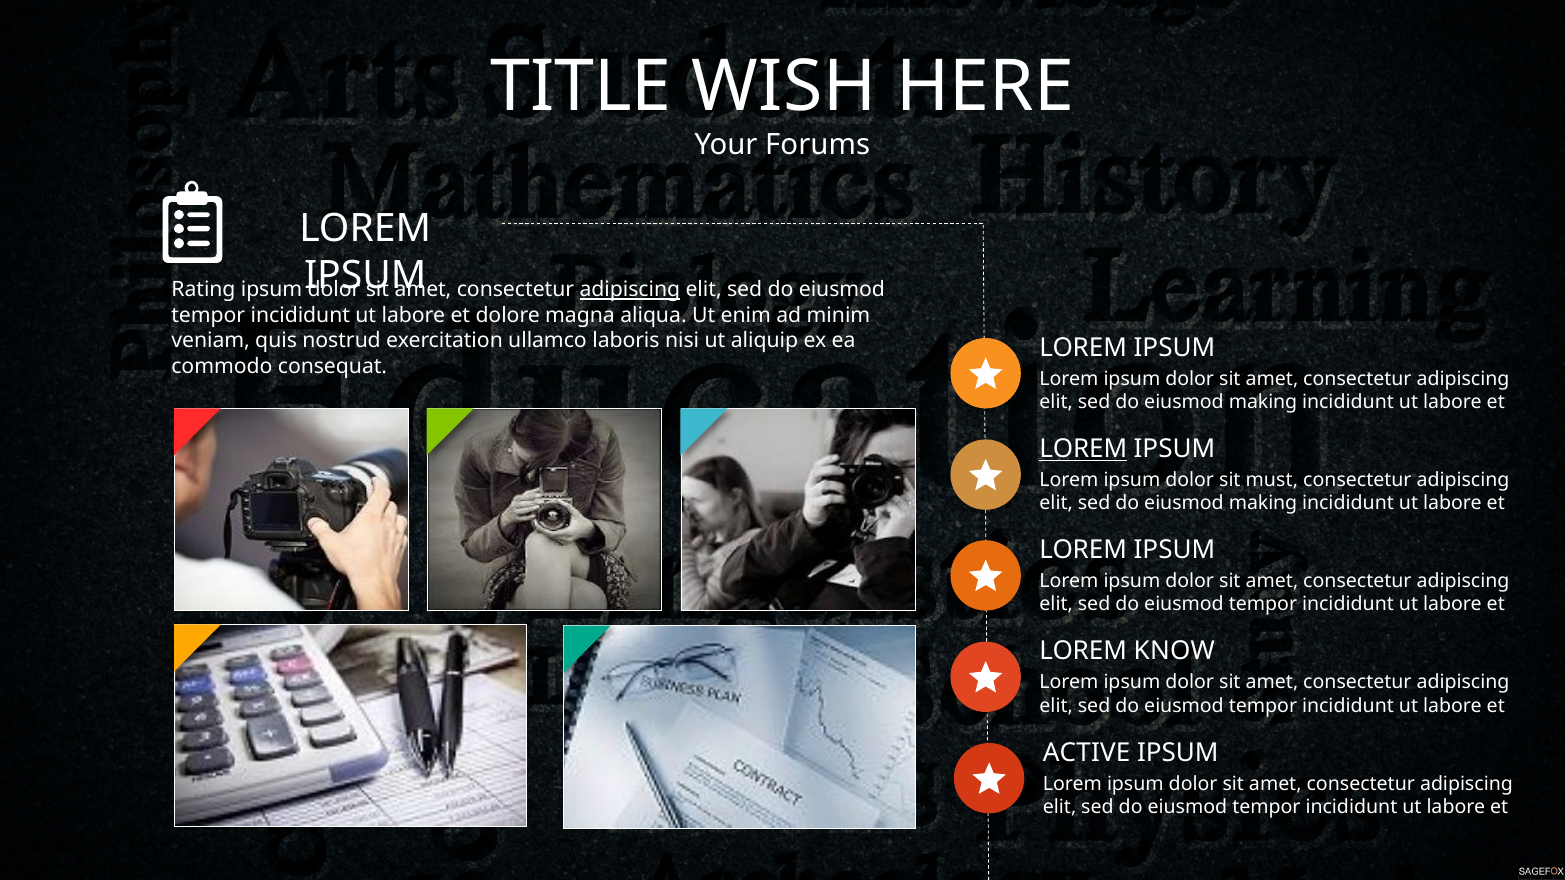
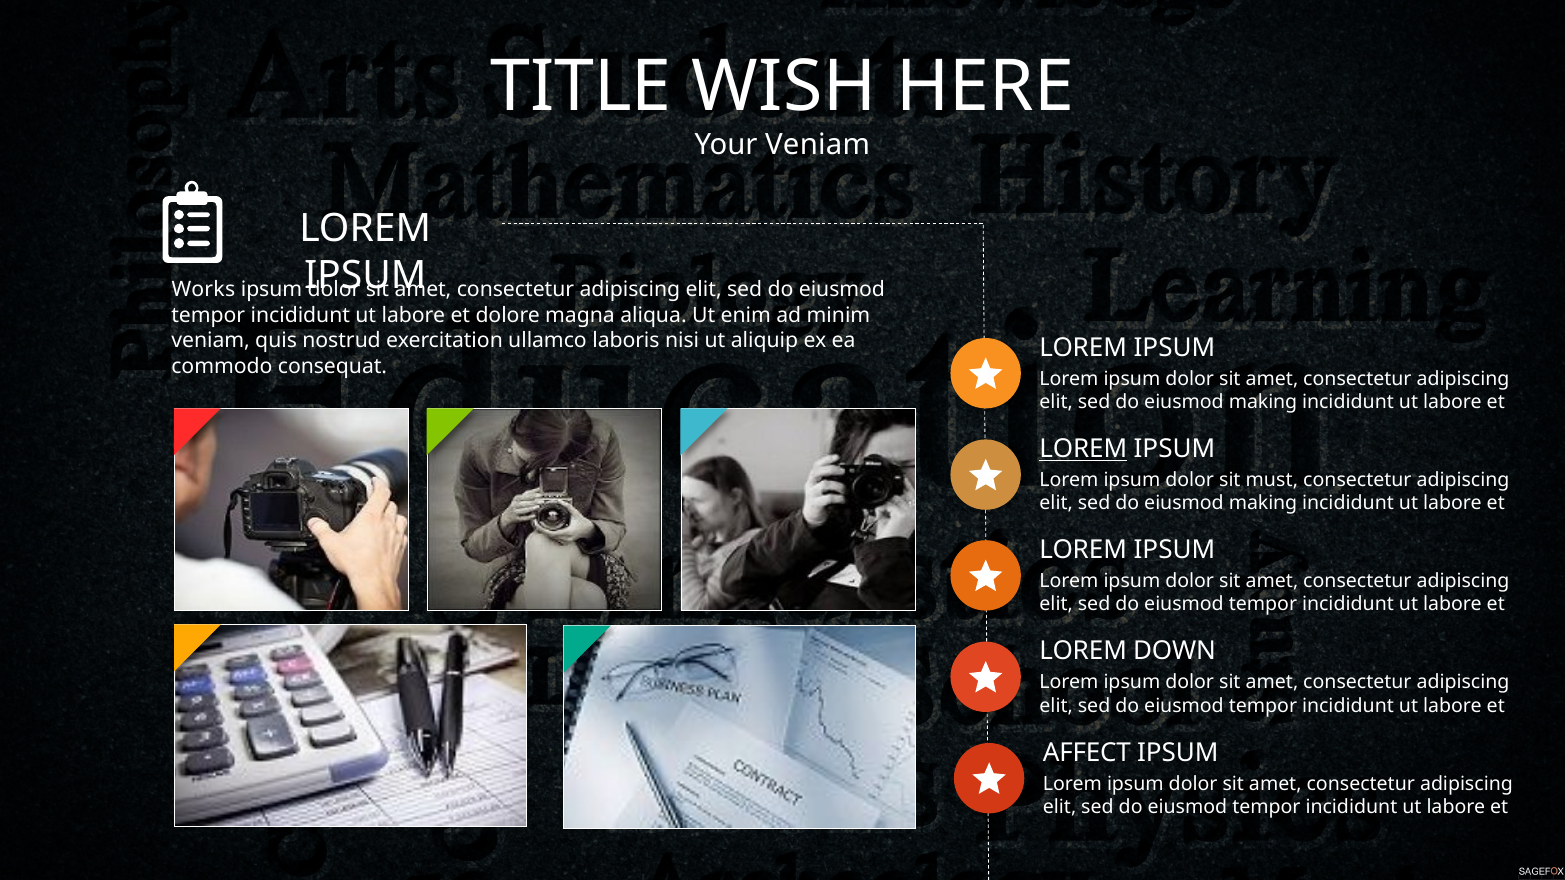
Your Forums: Forums -> Veniam
Rating: Rating -> Works
adipiscing at (630, 290) underline: present -> none
KNOW: KNOW -> DOWN
ACTIVE: ACTIVE -> AFFECT
